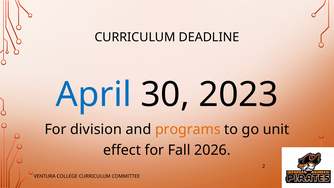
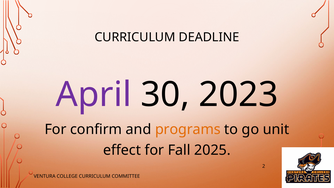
April colour: blue -> purple
division: division -> confirm
2026: 2026 -> 2025
